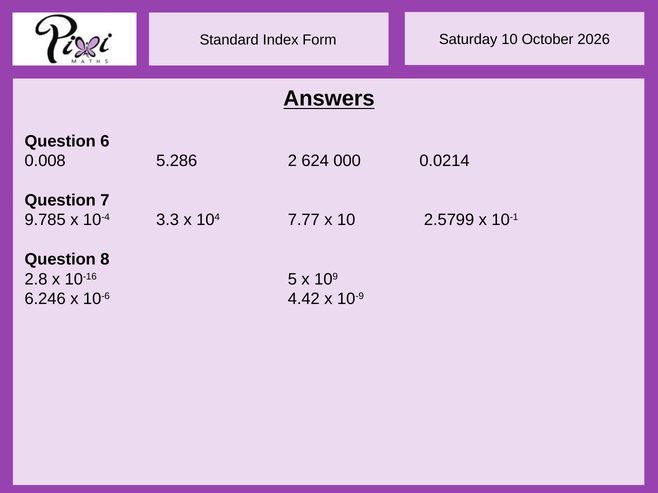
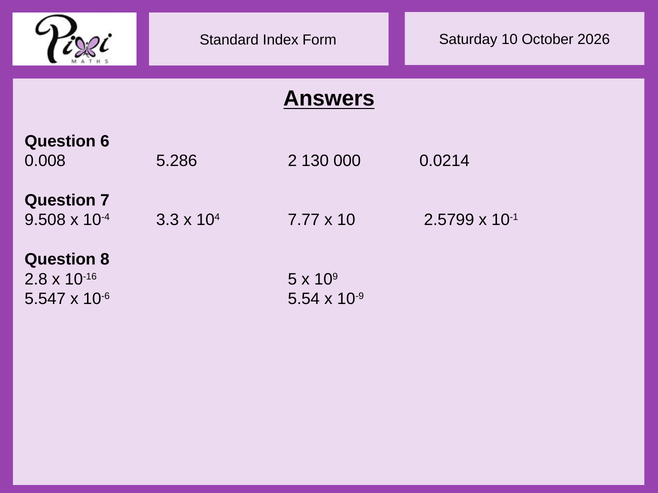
624: 624 -> 130
9.785: 9.785 -> 9.508
6.246: 6.246 -> 5.547
4.42: 4.42 -> 5.54
